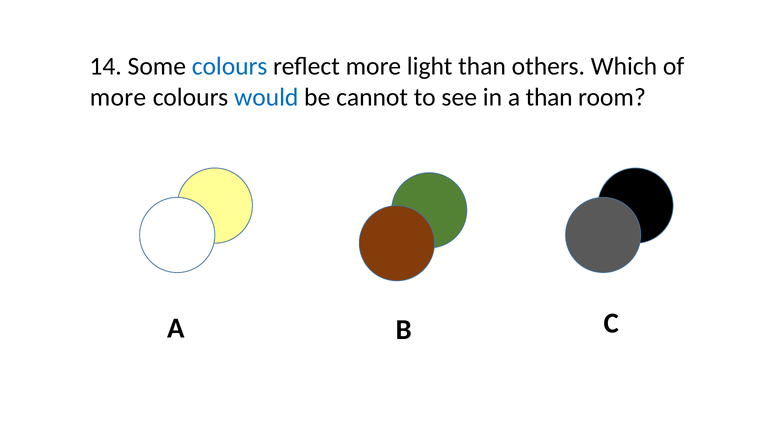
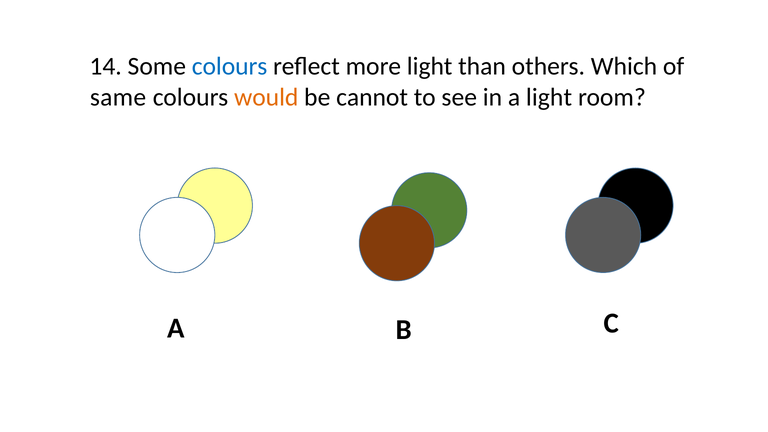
more at (118, 97): more -> same
would colour: blue -> orange
a than: than -> light
